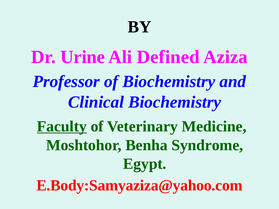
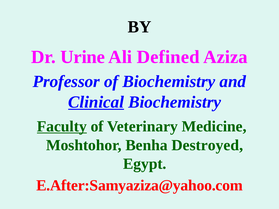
Clinical underline: none -> present
Syndrome: Syndrome -> Destroyed
E.Body:Samyaziza@yahoo.com: E.Body:Samyaziza@yahoo.com -> E.After:Samyaziza@yahoo.com
